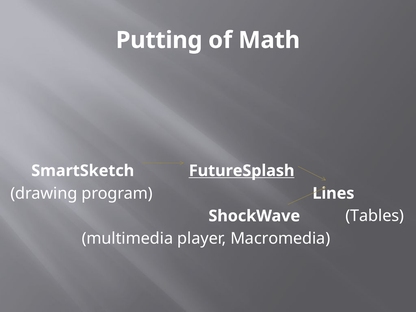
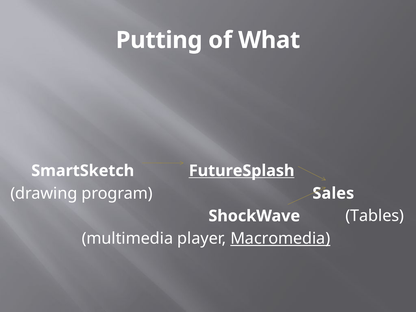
Math: Math -> What
Lines: Lines -> Sales
Macromedia underline: none -> present
